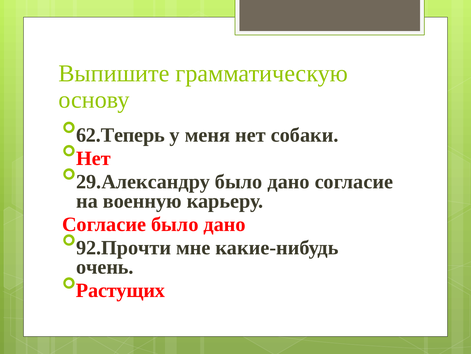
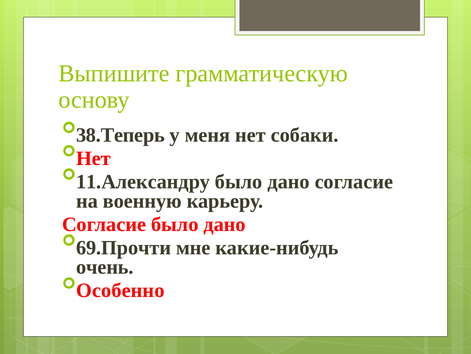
62.Теперь: 62.Теперь -> 38.Теперь
29.Александру: 29.Александру -> 11.Александру
92.Прочти: 92.Прочти -> 69.Прочти
Растущих: Растущих -> Особенно
